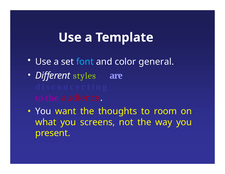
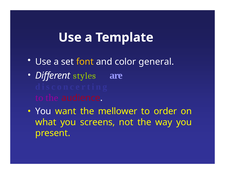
font colour: light blue -> yellow
thoughts: thoughts -> mellower
room: room -> order
